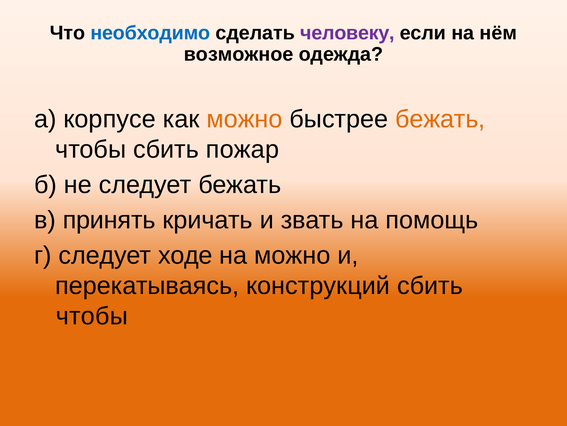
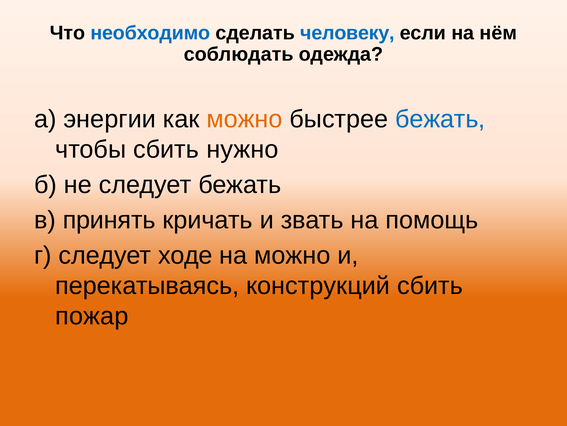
человеку colour: purple -> blue
возможное: возможное -> соблюдать
корпусе: корпусе -> энергии
бежать at (440, 119) colour: orange -> blue
пожар: пожар -> нужно
чтобы at (92, 316): чтобы -> пожар
